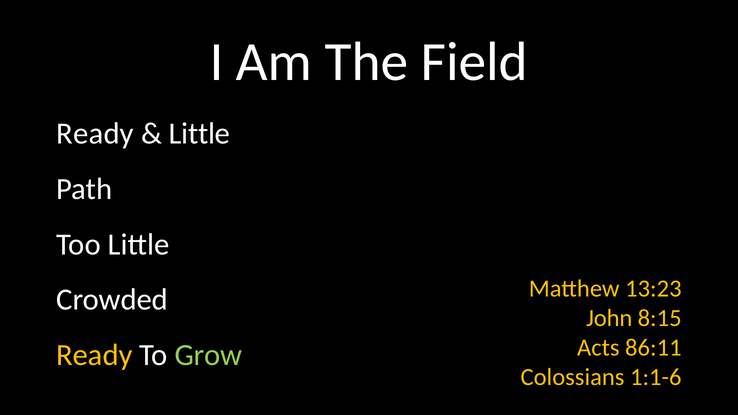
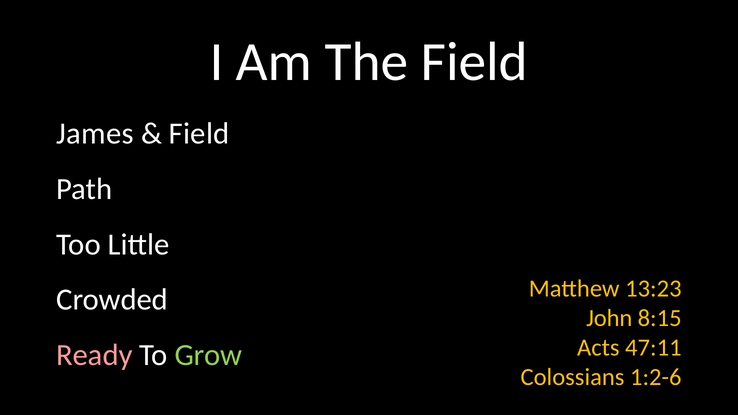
Ready at (95, 134): Ready -> James
Little at (199, 134): Little -> Field
86:11: 86:11 -> 47:11
Ready at (94, 355) colour: yellow -> pink
1:1-6: 1:1-6 -> 1:2-6
